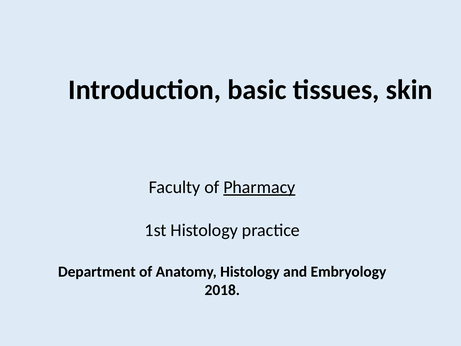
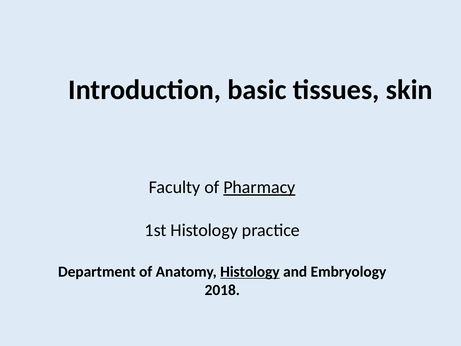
Histology at (250, 272) underline: none -> present
